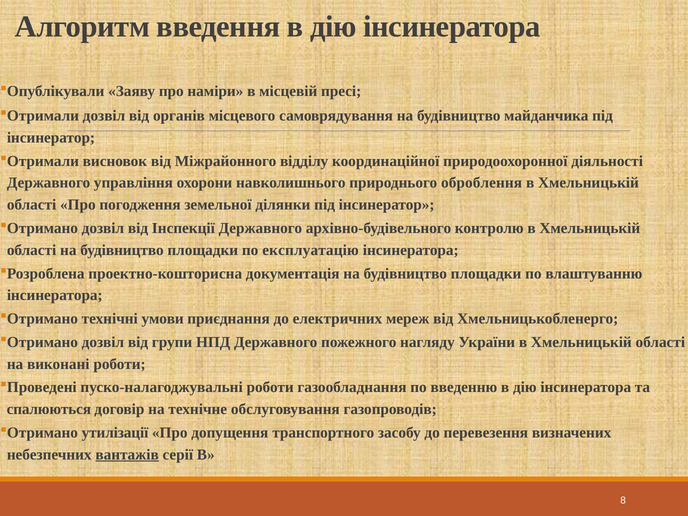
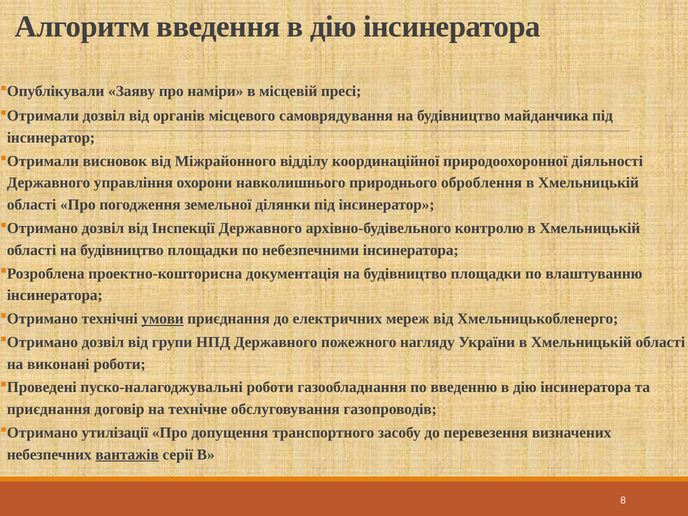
експлуатацію: експлуатацію -> небезпечними
умови underline: none -> present
спалюються at (49, 409): спалюються -> приєднання
